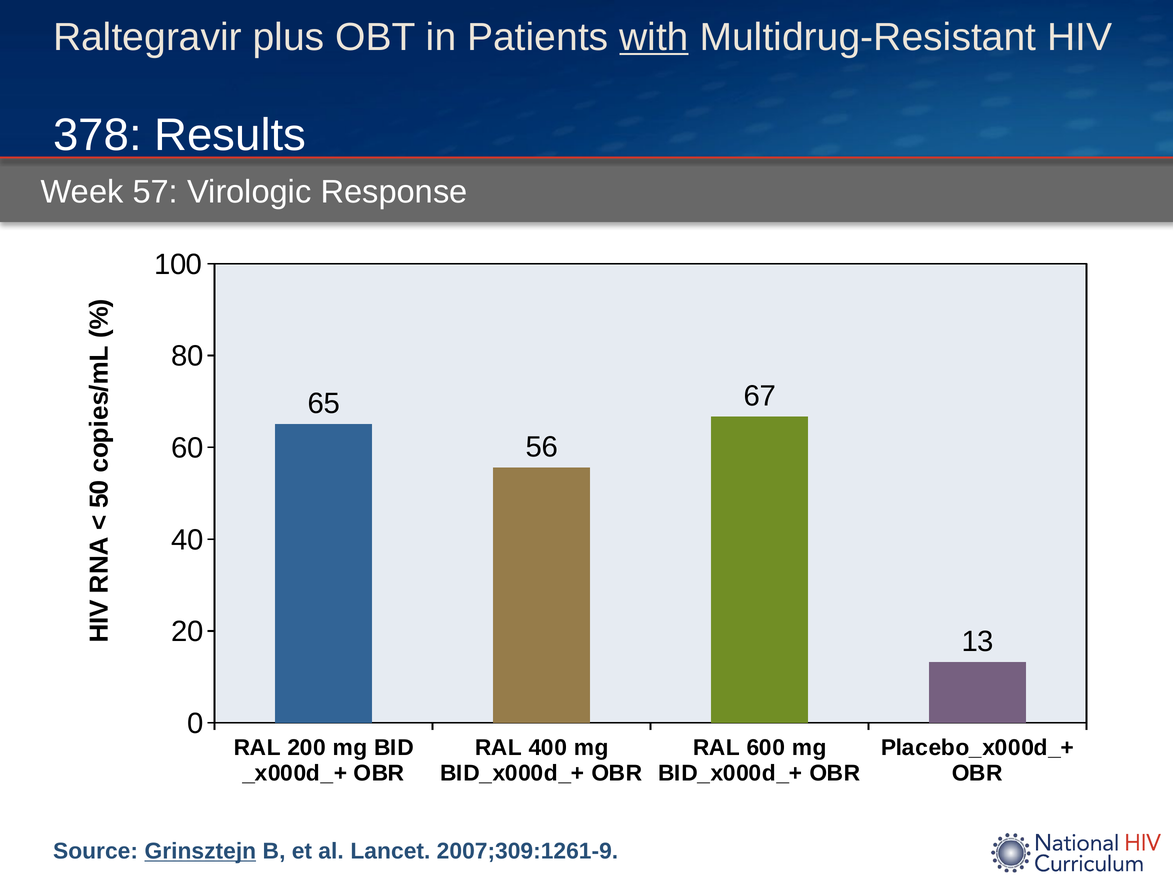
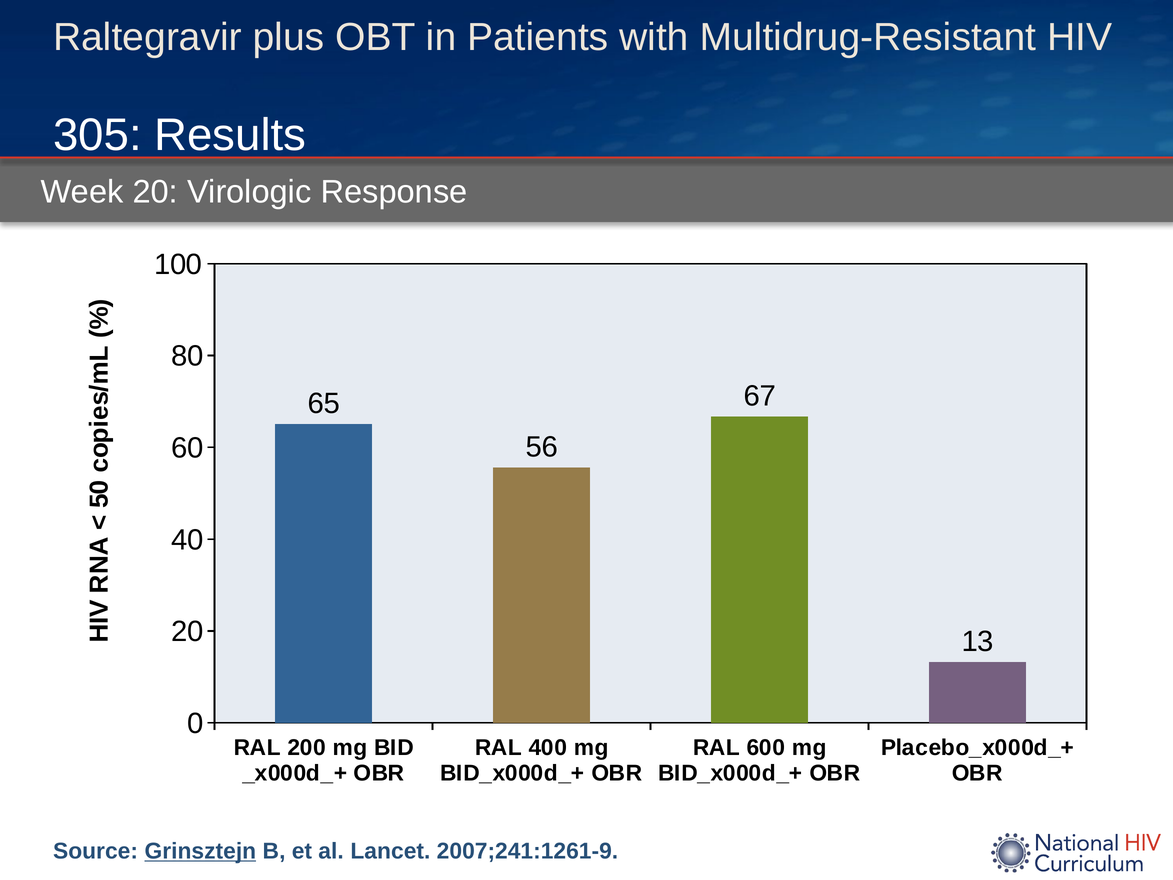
with underline: present -> none
378: 378 -> 305
Week 57: 57 -> 20
2007;309:1261-9: 2007;309:1261-9 -> 2007;241:1261-9
